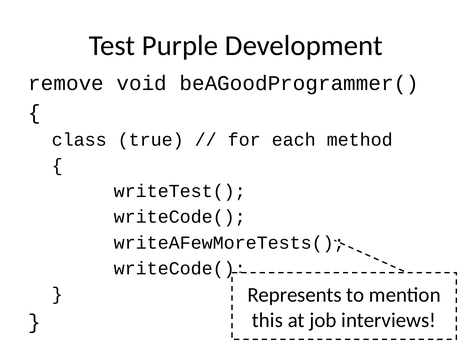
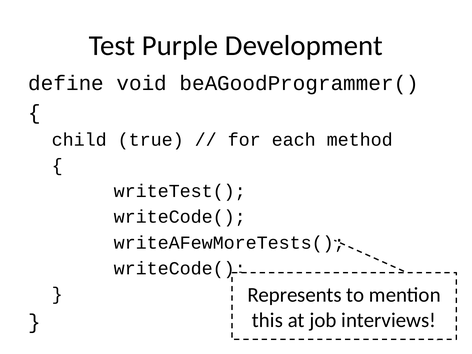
remove: remove -> define
class: class -> child
